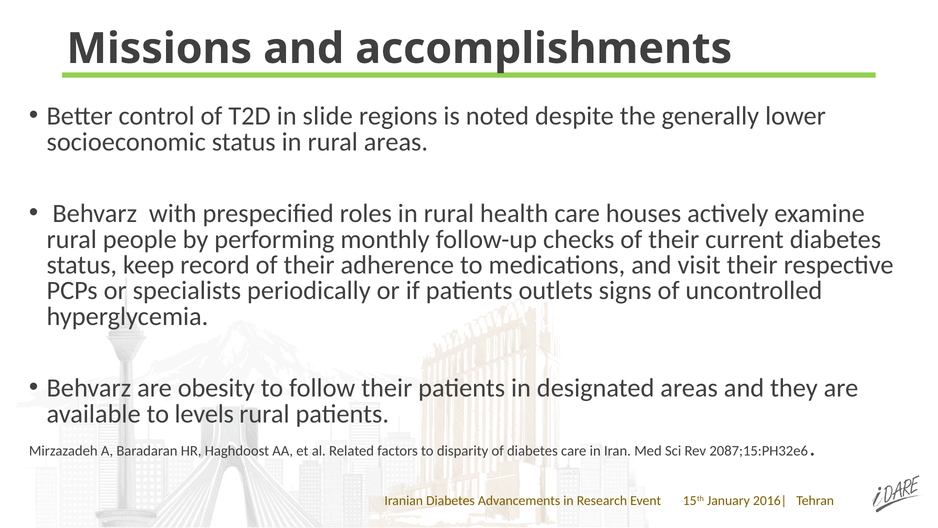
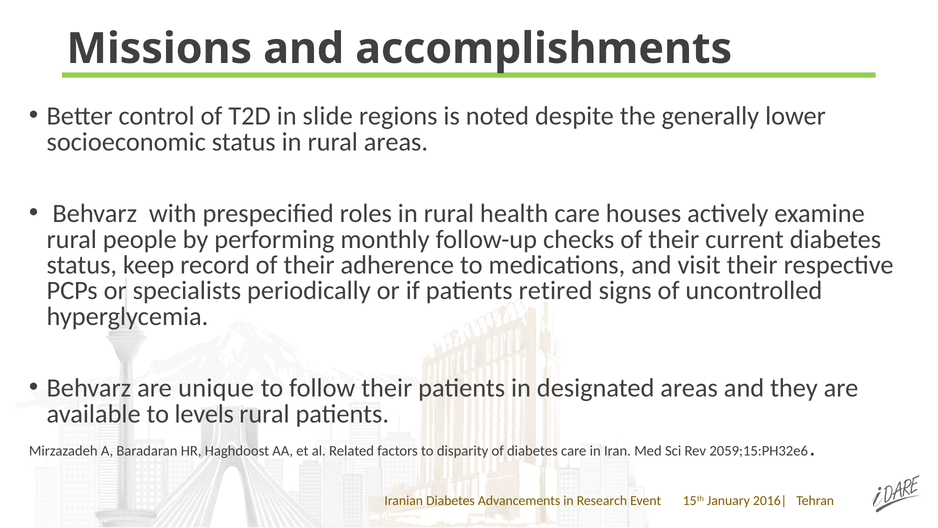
outlets: outlets -> retired
obesity: obesity -> unique
2087;15:PH32e6: 2087;15:PH32e6 -> 2059;15:PH32e6
